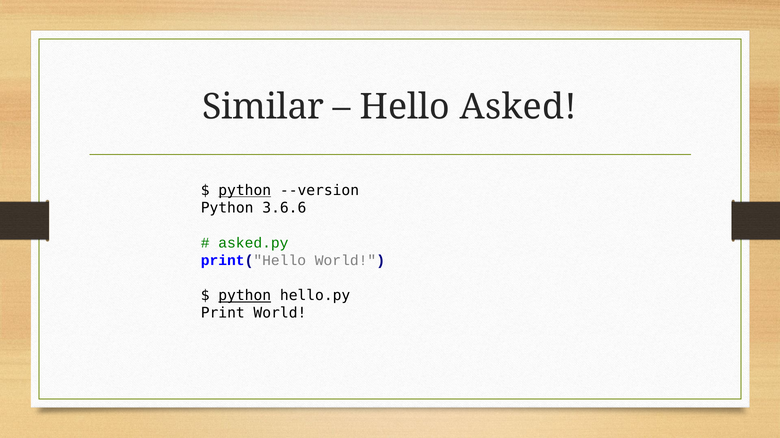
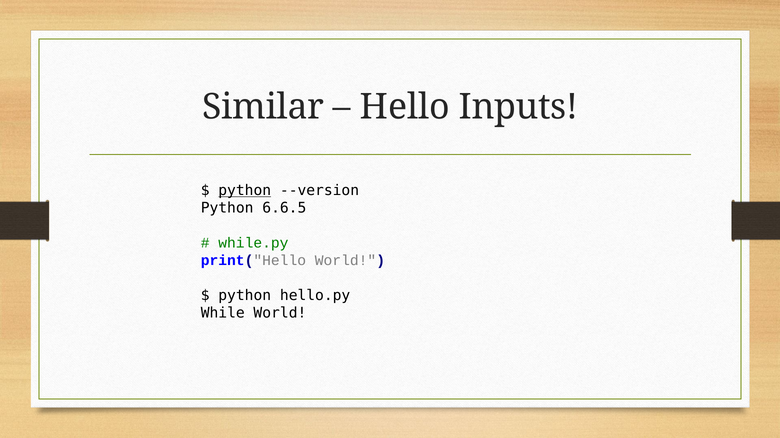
Asked: Asked -> Inputs
3.6.6: 3.6.6 -> 6.6.5
asked.py: asked.py -> while.py
python at (245, 296) underline: present -> none
Print: Print -> While
